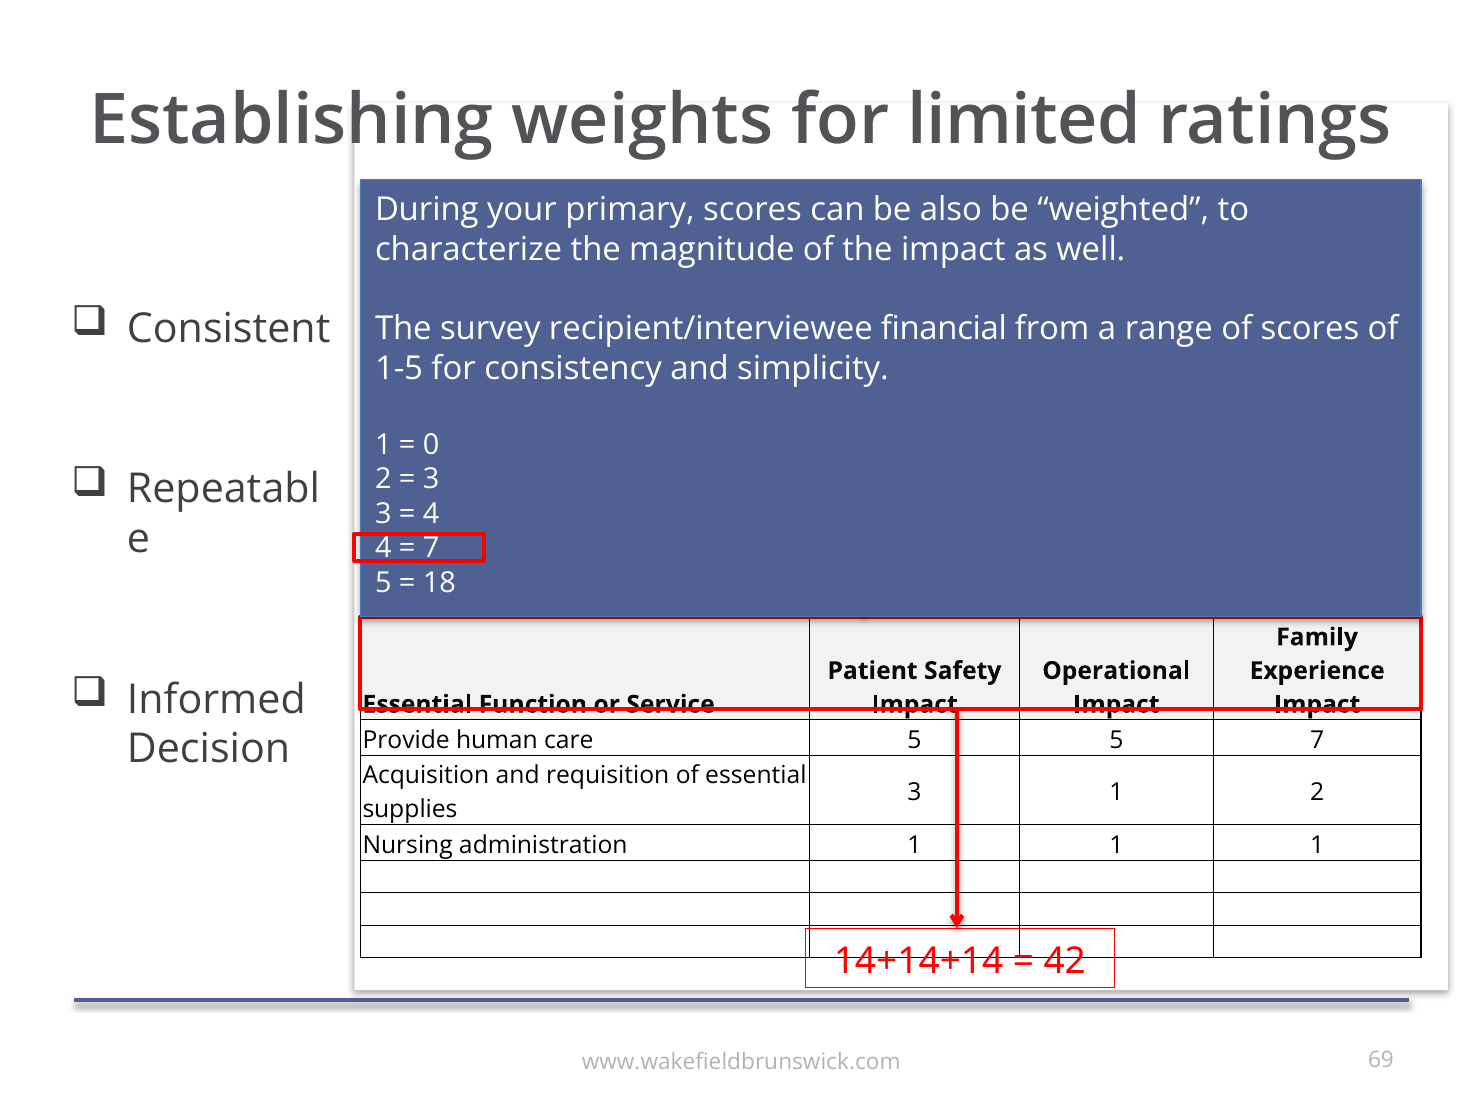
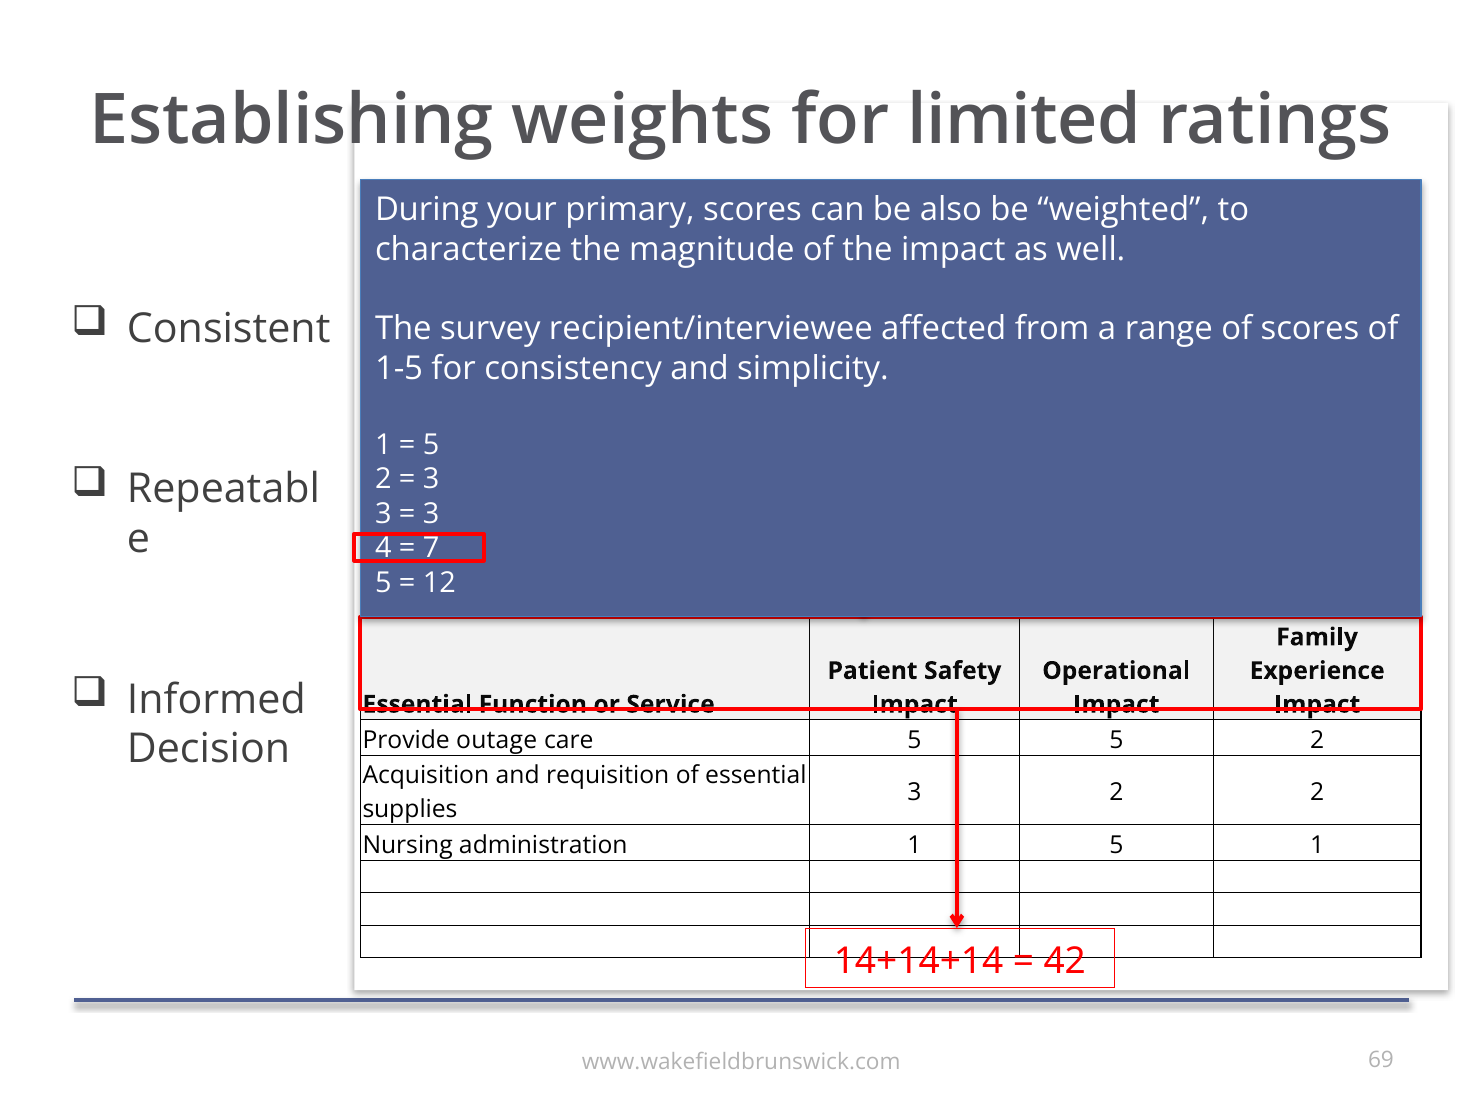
financial: financial -> affected
0 at (431, 445): 0 -> 5
4 at (431, 514): 4 -> 3
18: 18 -> 12
human: human -> outage
5 5 7: 7 -> 2
3 1: 1 -> 2
administration 1 1: 1 -> 5
